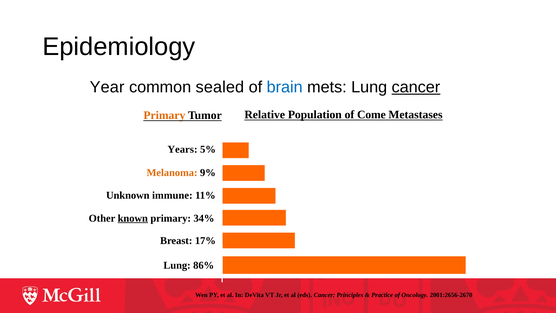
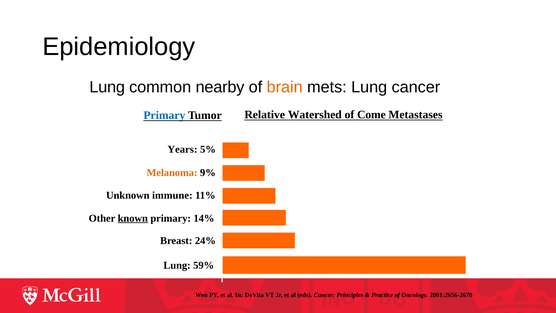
Year at (107, 87): Year -> Lung
sealed: sealed -> nearby
brain colour: blue -> orange
cancer at (416, 87) underline: present -> none
Primary at (164, 115) colour: orange -> blue
Population: Population -> Watershed
34%: 34% -> 14%
17%: 17% -> 24%
86%: 86% -> 59%
